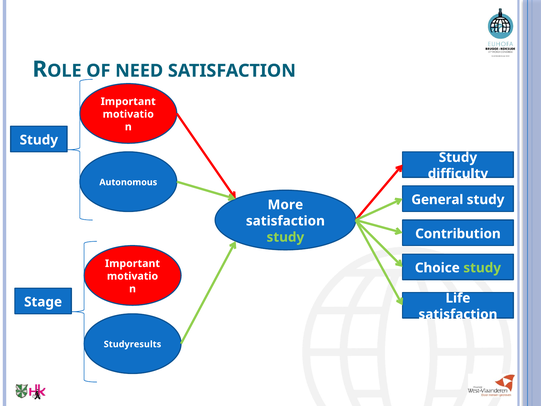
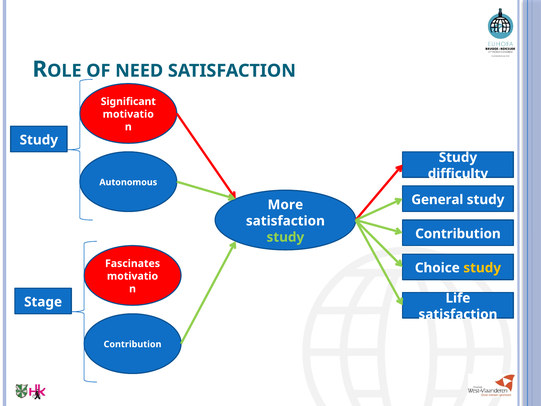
Important at (128, 101): Important -> Significant
Important at (132, 263): Important -> Fascinates
study at (482, 268) colour: light green -> yellow
Studyresults at (132, 344): Studyresults -> Contribution
